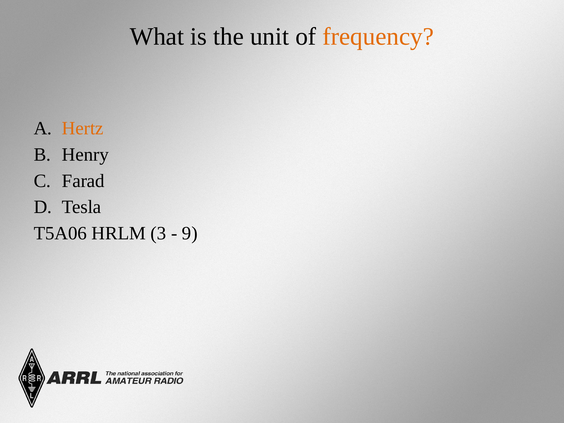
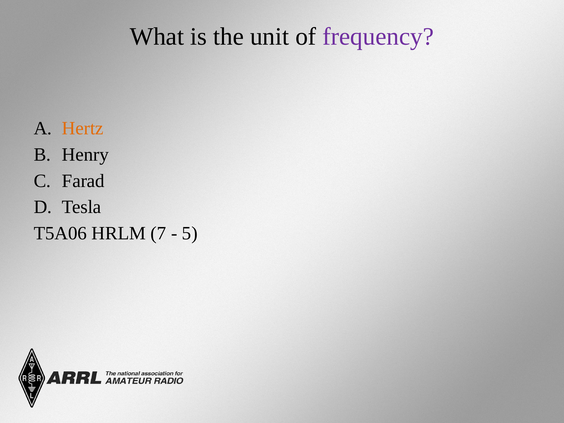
frequency colour: orange -> purple
3: 3 -> 7
9: 9 -> 5
